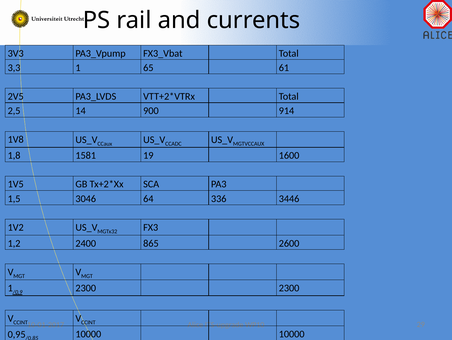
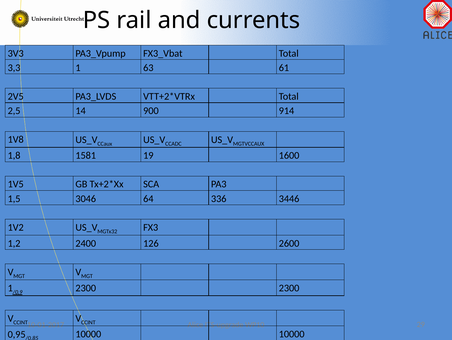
65: 65 -> 63
865: 865 -> 126
